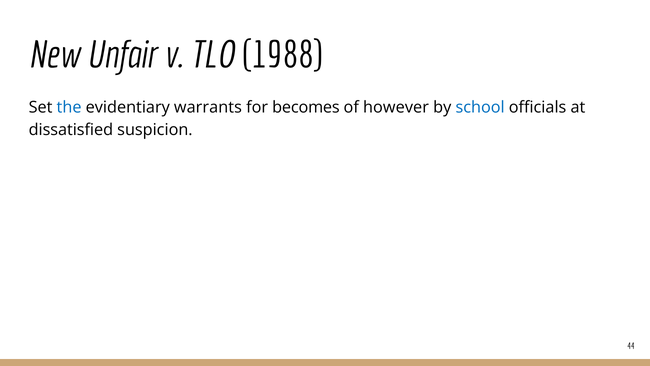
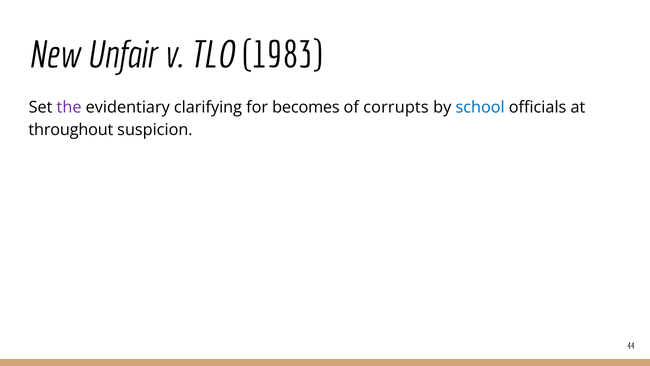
1988: 1988 -> 1983
the colour: blue -> purple
warrants: warrants -> clarifying
however: however -> corrupts
dissatisfied: dissatisfied -> throughout
